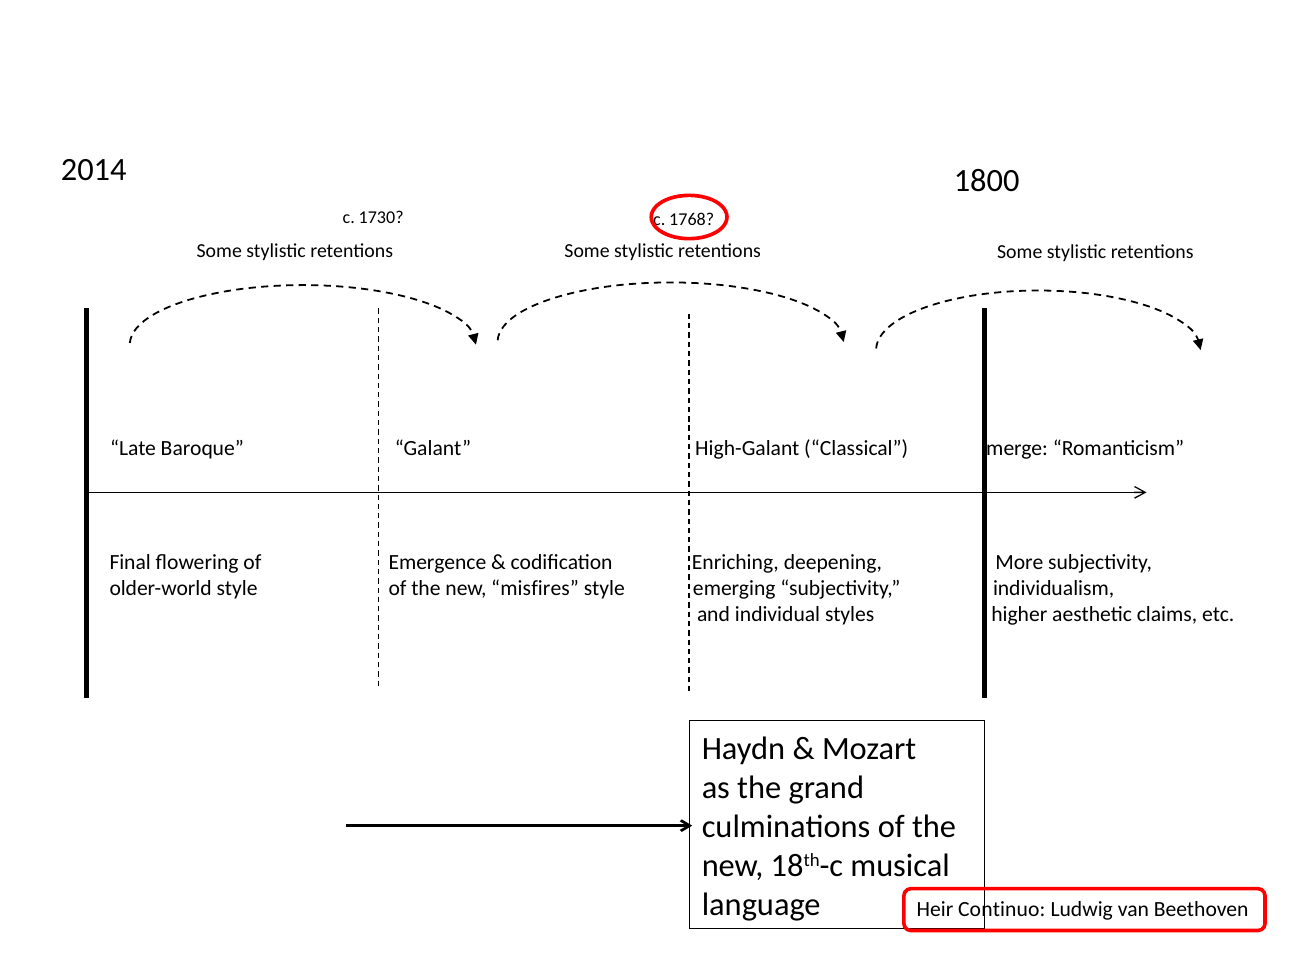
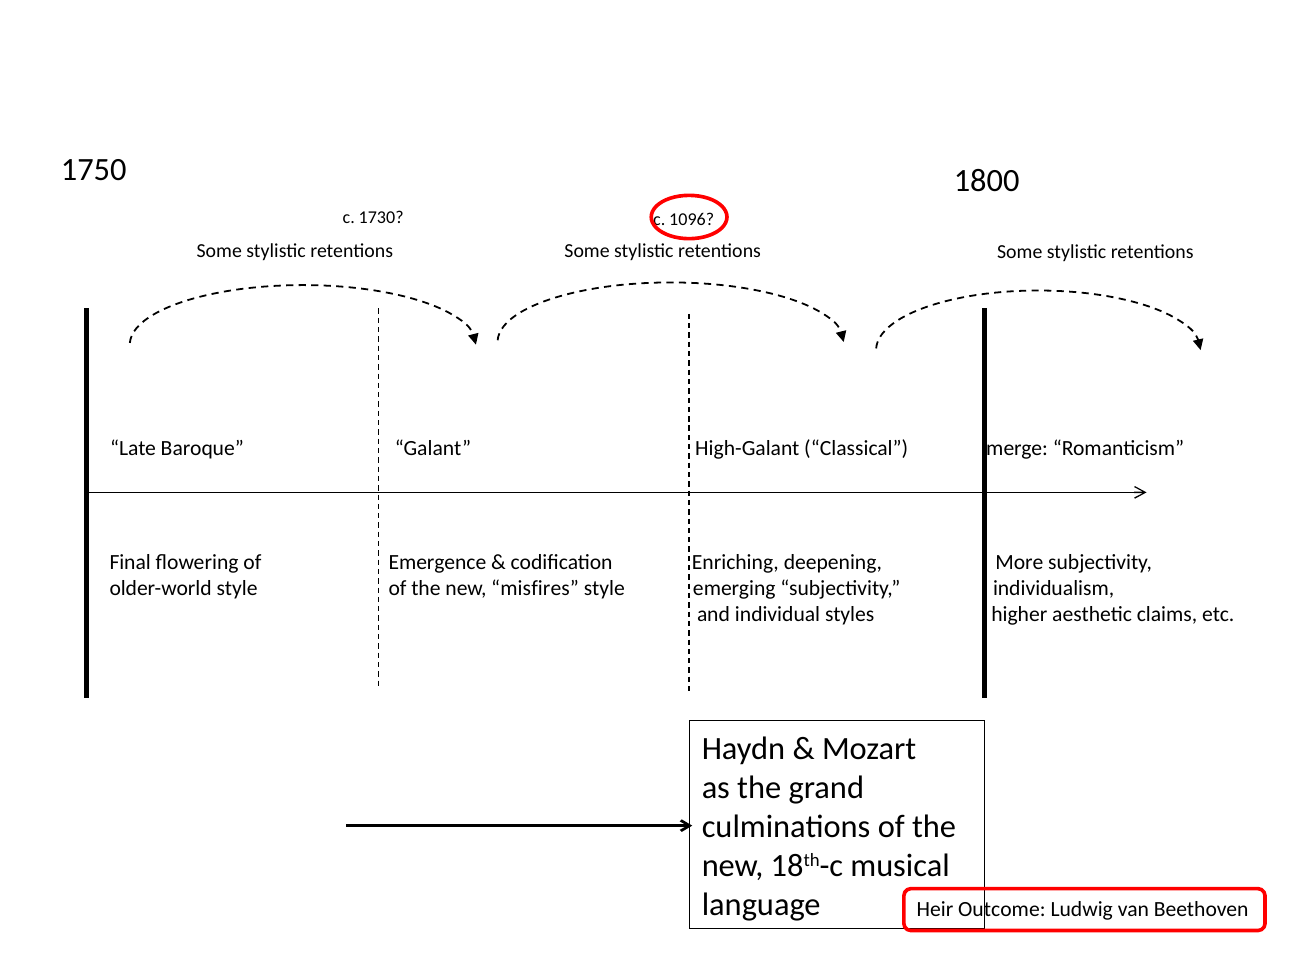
2014: 2014 -> 1750
1768: 1768 -> 1096
Continuo: Continuo -> Outcome
